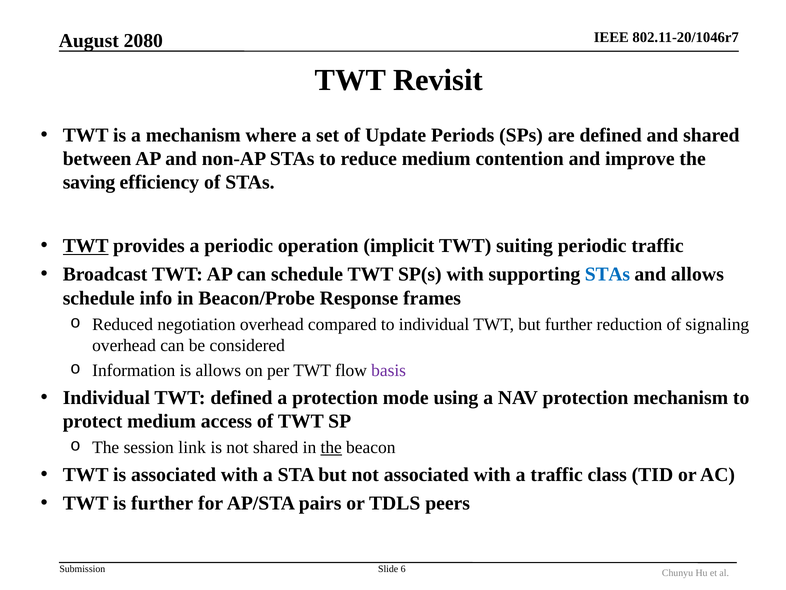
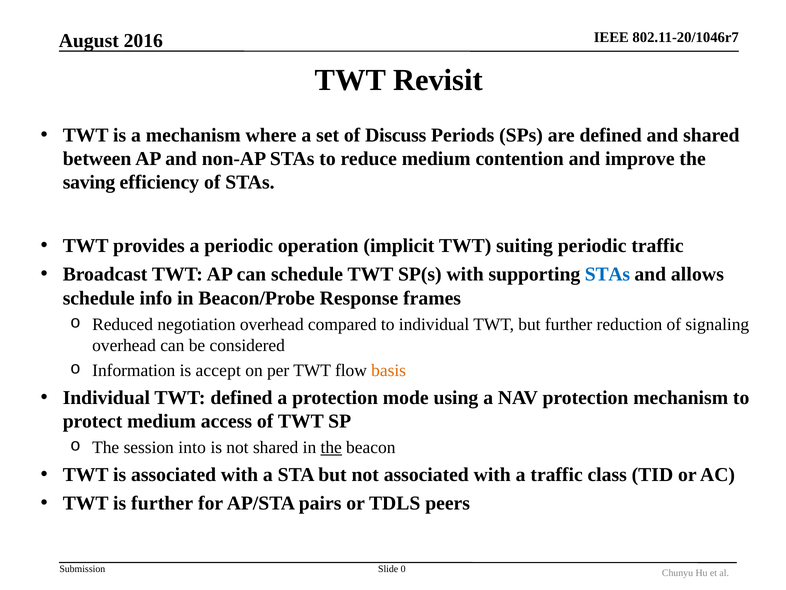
2080: 2080 -> 2016
Update: Update -> Discuss
TWT at (86, 246) underline: present -> none
is allows: allows -> accept
basis colour: purple -> orange
link: link -> into
6: 6 -> 0
